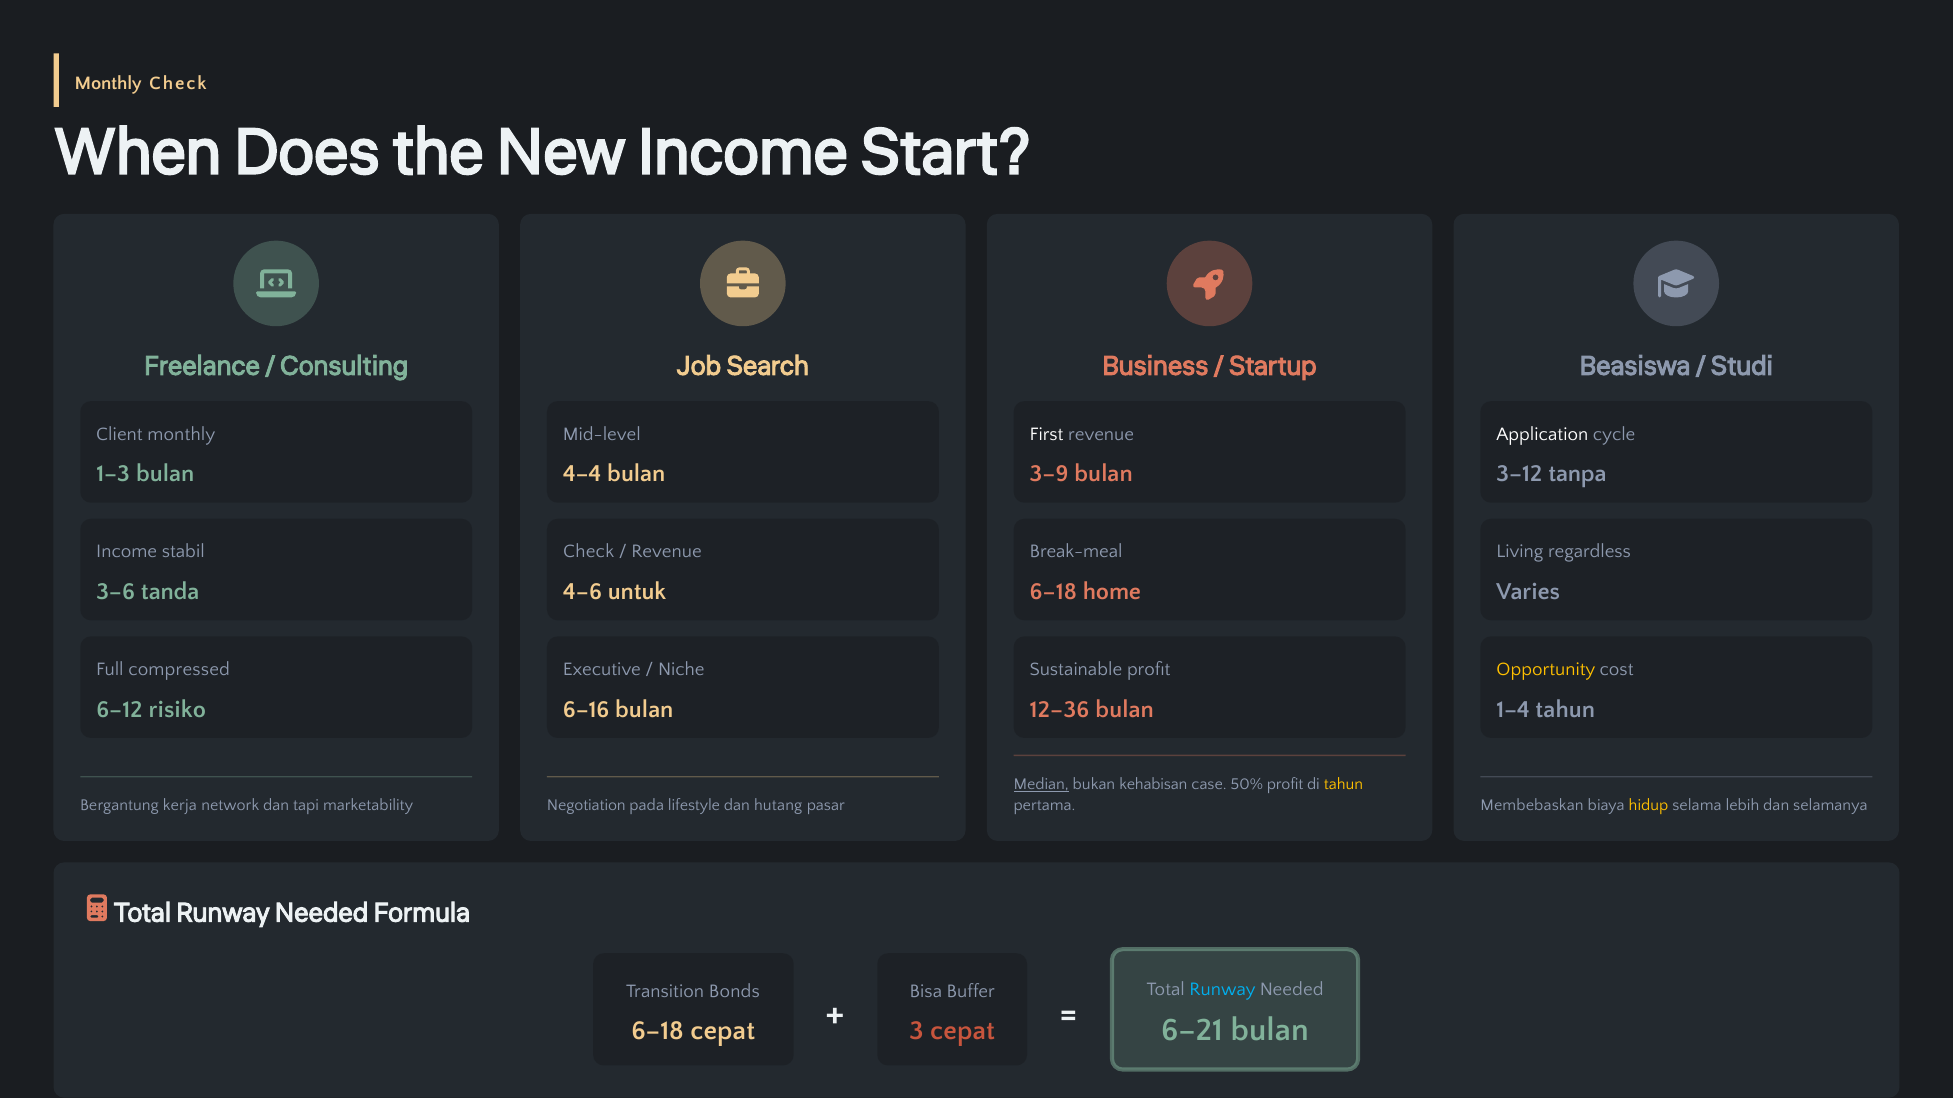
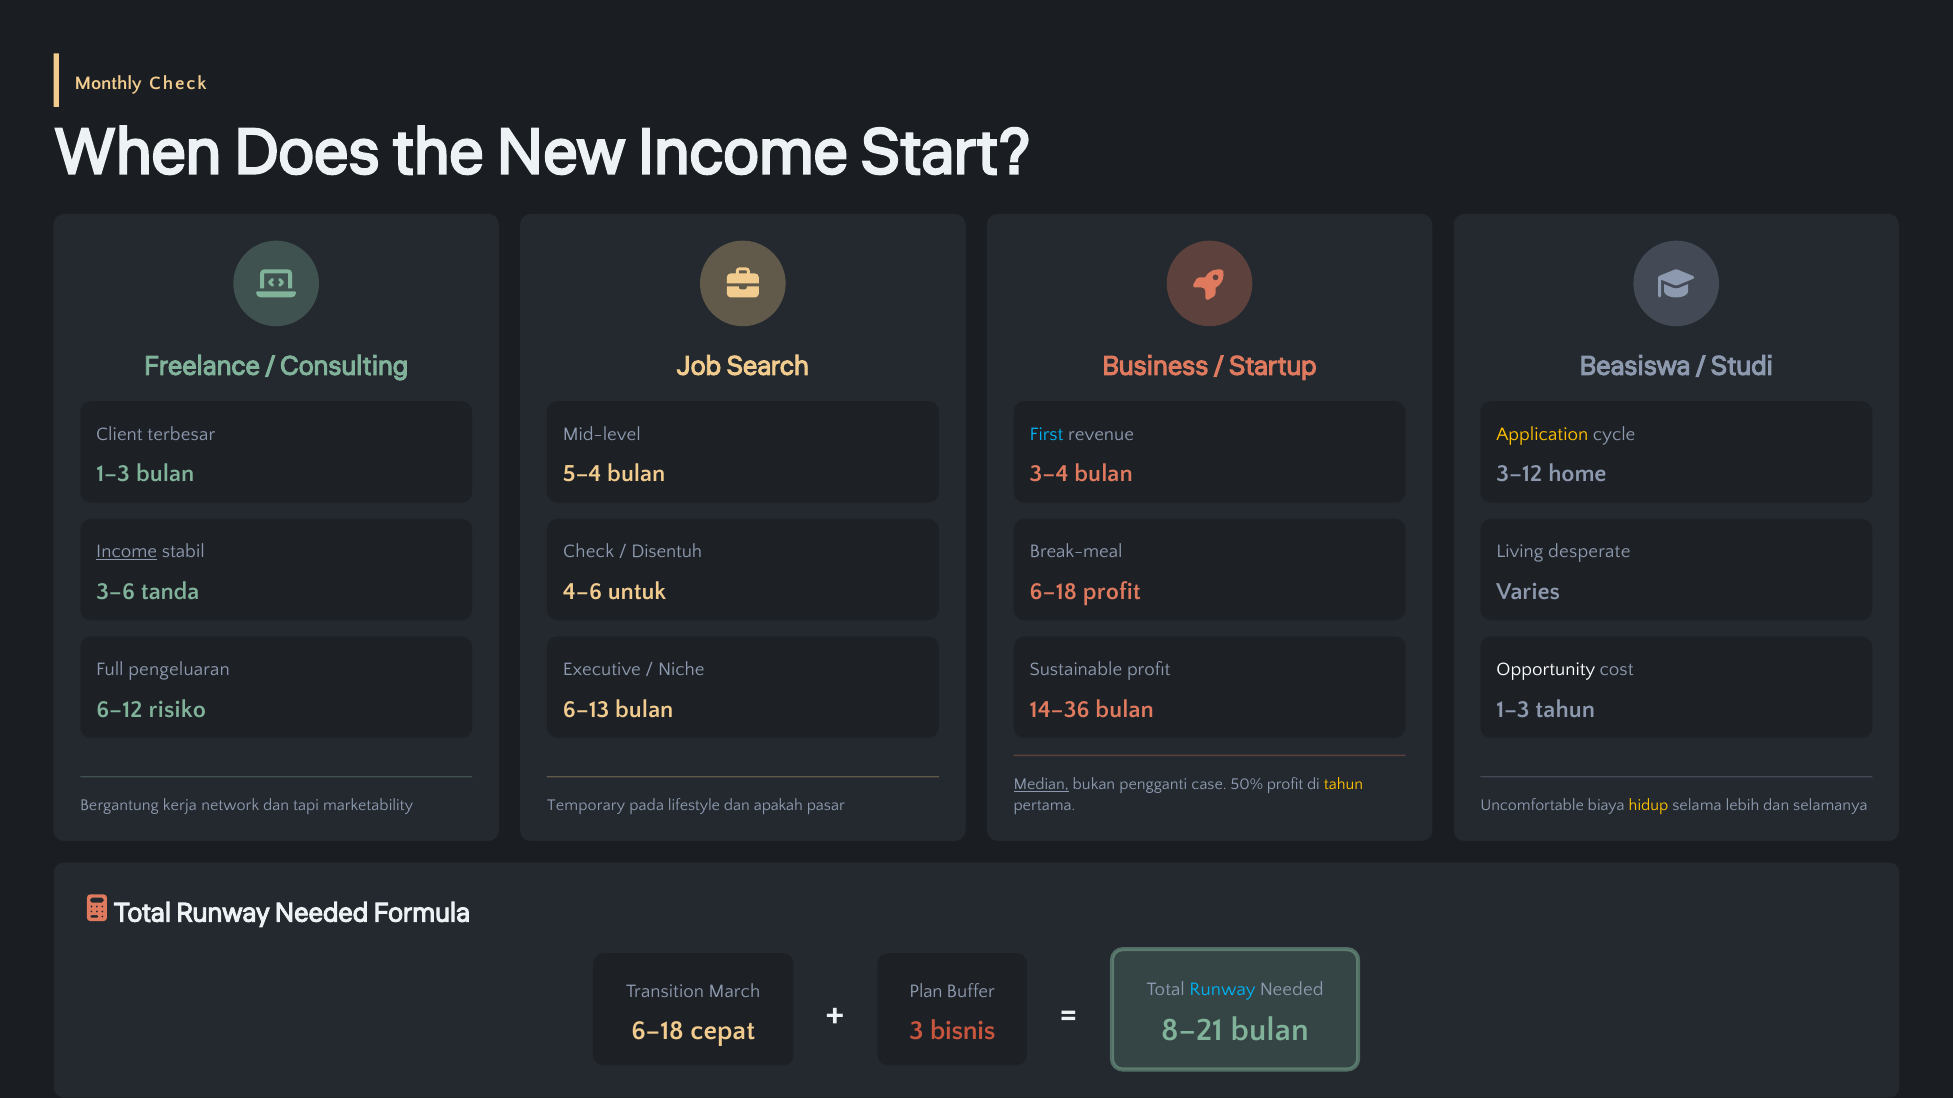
Client monthly: monthly -> terbesar
First colour: white -> light blue
Application colour: white -> yellow
4–4: 4–4 -> 5–4
3–9: 3–9 -> 3–4
tanpa: tanpa -> home
Income at (127, 552) underline: none -> present
Revenue at (667, 552): Revenue -> Disentuh
regardless: regardless -> desperate
6–18 home: home -> profit
compressed: compressed -> pengeluaran
Opportunity colour: yellow -> white
6–16: 6–16 -> 6–13
12–36: 12–36 -> 14–36
1–4 at (1513, 710): 1–4 -> 1–3
kehabisan: kehabisan -> pengganti
Negotiation: Negotiation -> Temporary
hutang: hutang -> apakah
Membebaskan: Membebaskan -> Uncomfortable
Bonds: Bonds -> March
Bisa: Bisa -> Plan
6–21: 6–21 -> 8–21
3 cepat: cepat -> bisnis
